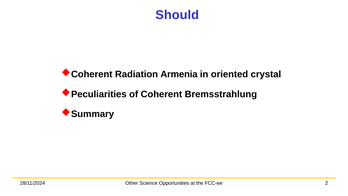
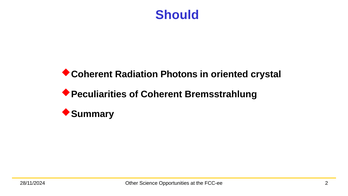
Armenia: Armenia -> Photons
